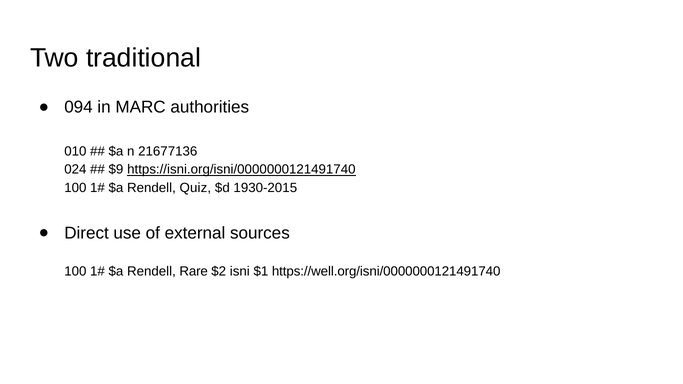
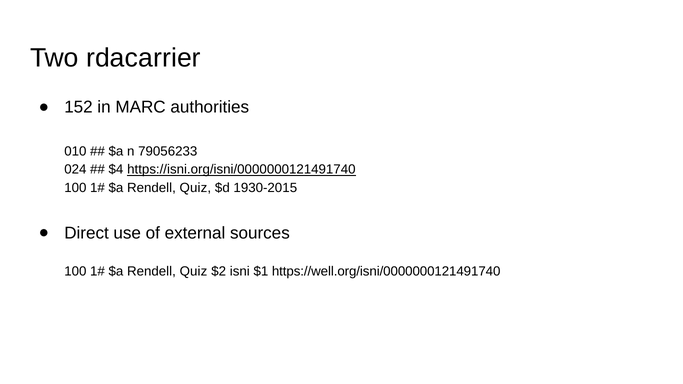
traditional: traditional -> rdacarrier
094: 094 -> 152
21677136: 21677136 -> 79056233
$9: $9 -> $4
Rare at (194, 272): Rare -> Quiz
